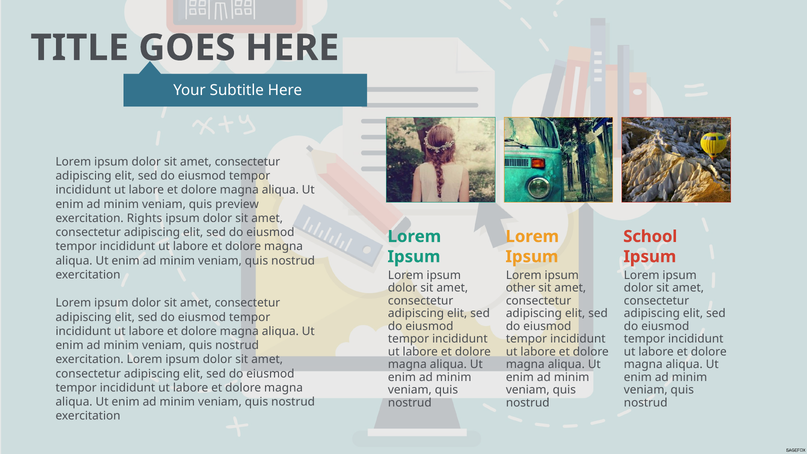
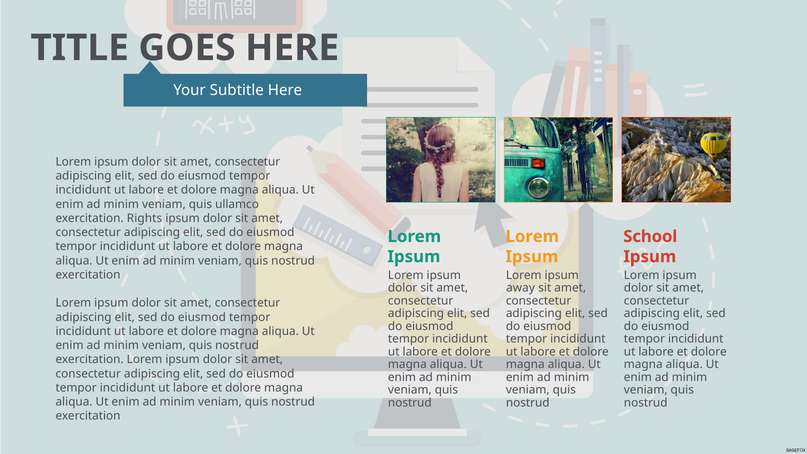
preview: preview -> ullamco
other: other -> away
